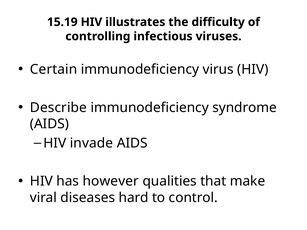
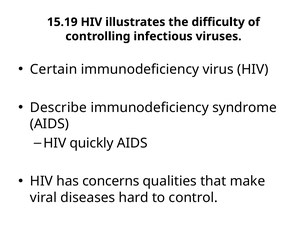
invade: invade -> quickly
however: however -> concerns
